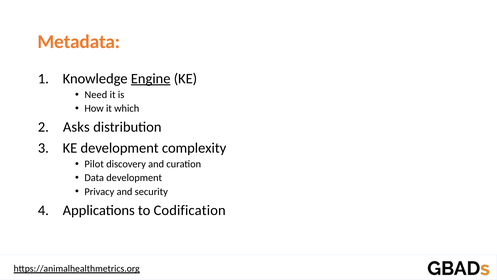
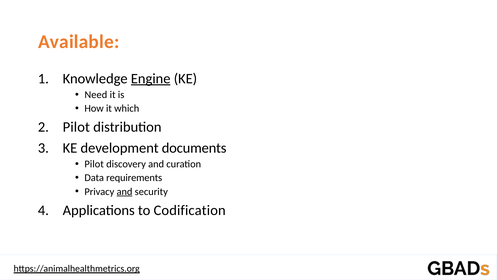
Metadata: Metadata -> Available
Asks at (76, 127): Asks -> Pilot
complexity: complexity -> documents
Data development: development -> requirements
and at (125, 191) underline: none -> present
